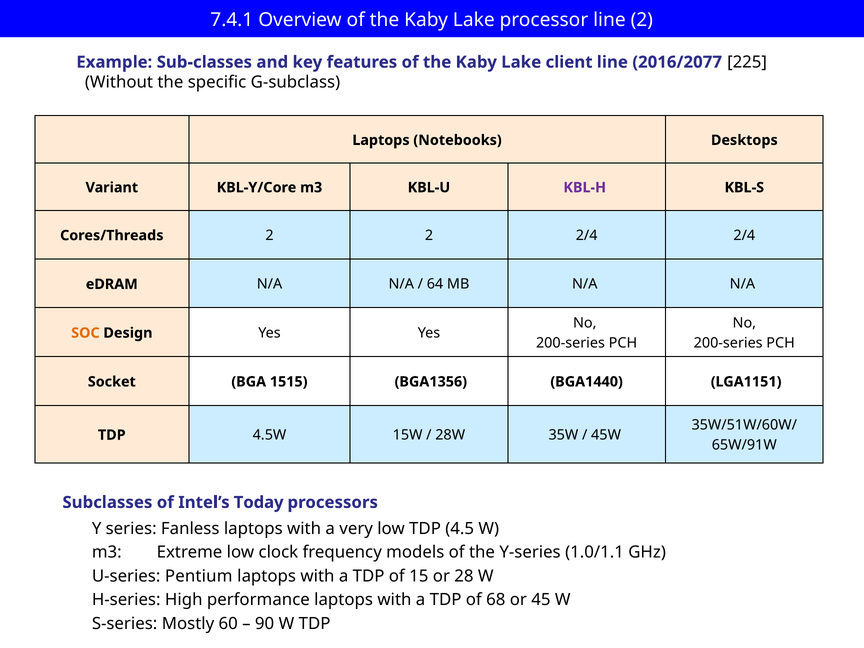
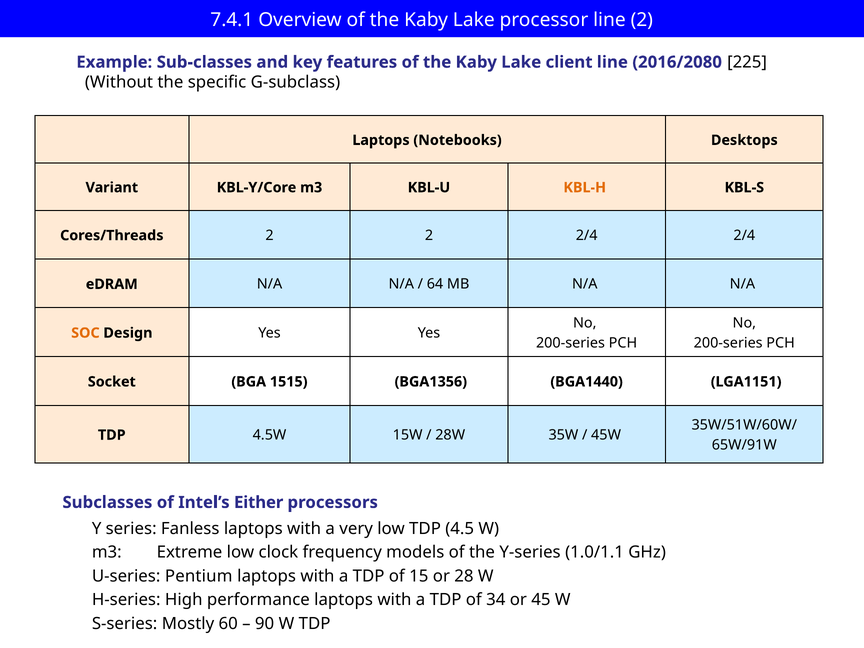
2016/2077: 2016/2077 -> 2016/2080
KBL-H colour: purple -> orange
Today: Today -> Either
68: 68 -> 34
